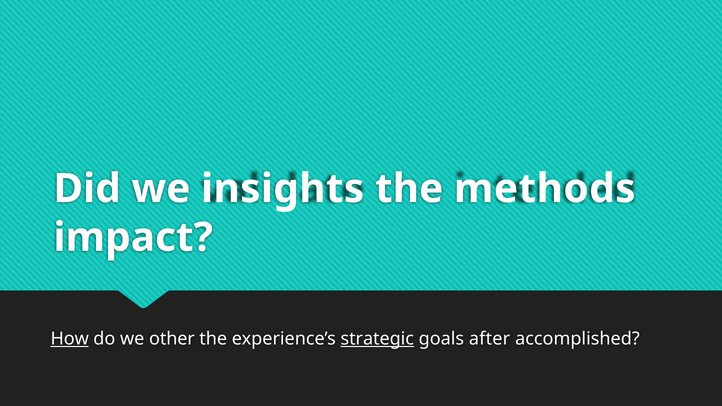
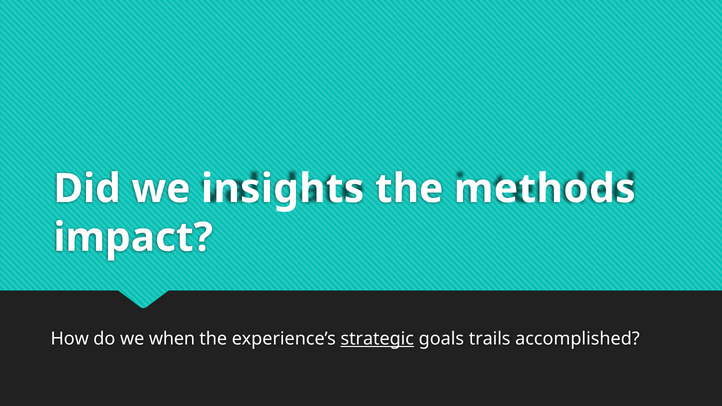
How underline: present -> none
other: other -> when
after: after -> trails
